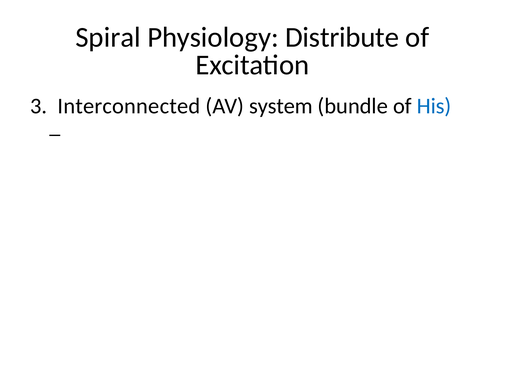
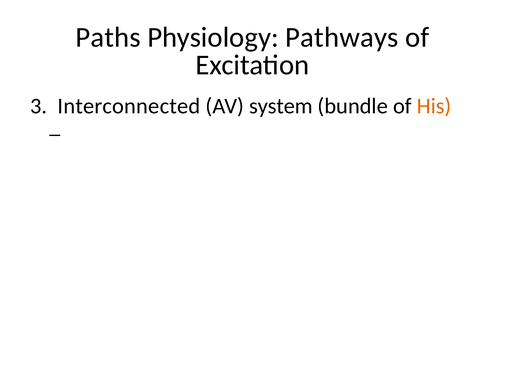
Spiral: Spiral -> Paths
Distribute: Distribute -> Pathways
His colour: blue -> orange
